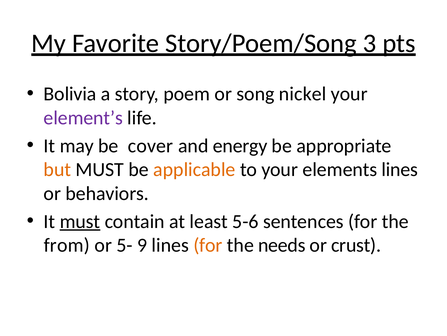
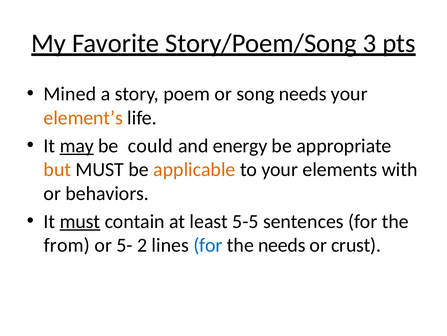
Bolivia: Bolivia -> Mined
song nickel: nickel -> needs
element’s colour: purple -> orange
may underline: none -> present
cover: cover -> could
elements lines: lines -> with
5-6: 5-6 -> 5-5
9: 9 -> 2
for at (208, 245) colour: orange -> blue
